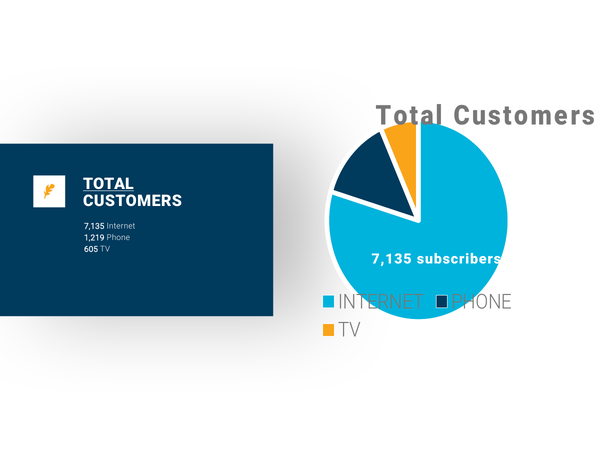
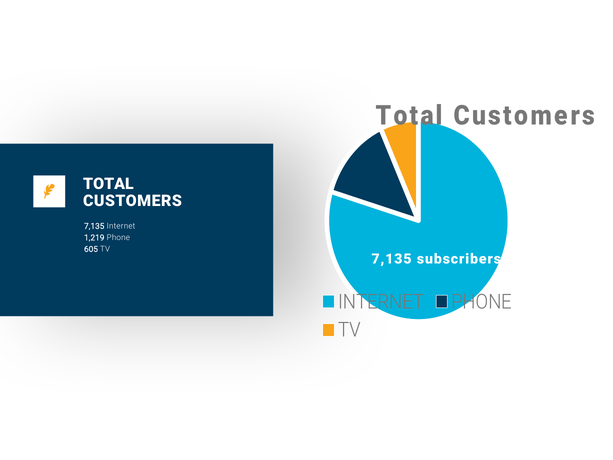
TOTAL at (108, 184) underline: present -> none
